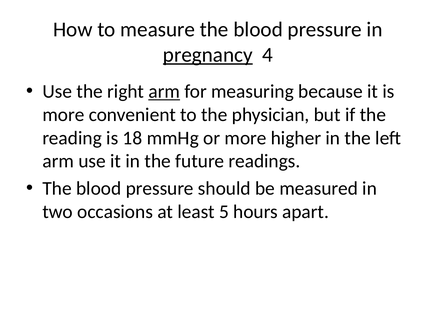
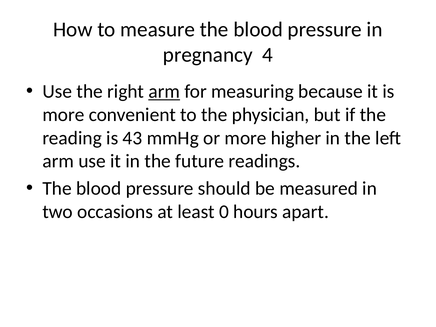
pregnancy underline: present -> none
18: 18 -> 43
5: 5 -> 0
